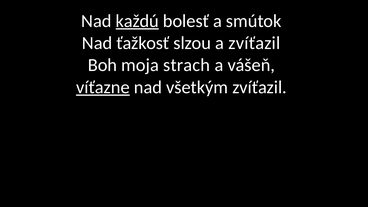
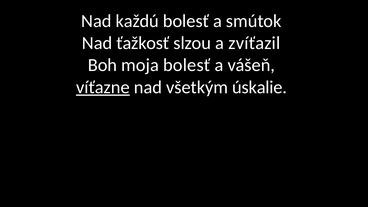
každú underline: present -> none
moja strach: strach -> bolesť
všetkým zvíťazil: zvíťazil -> úskalie
